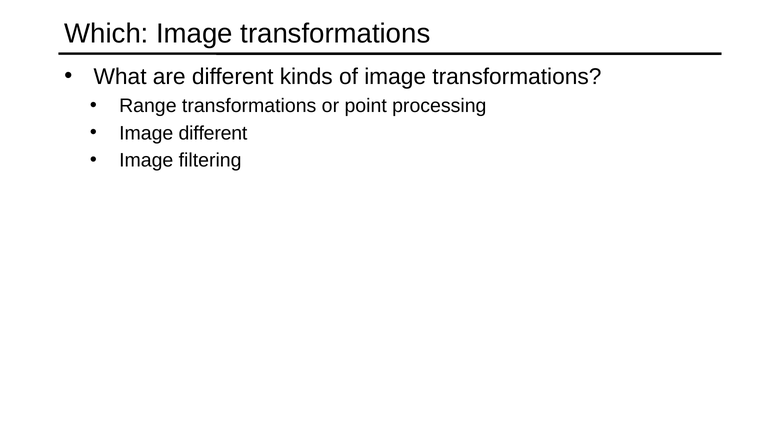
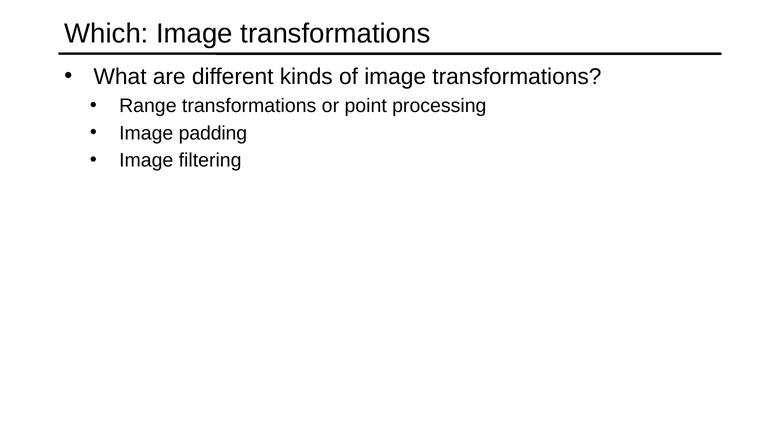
Image different: different -> padding
